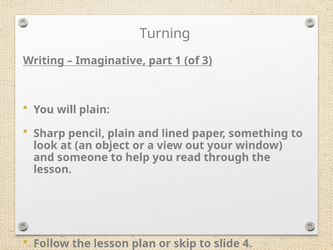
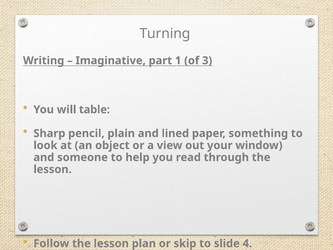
will plain: plain -> table
